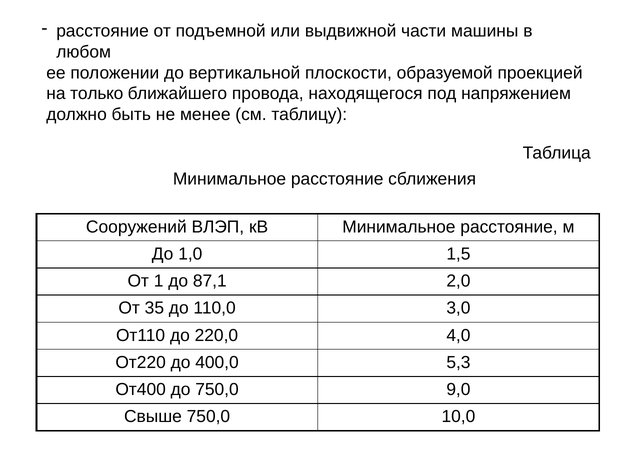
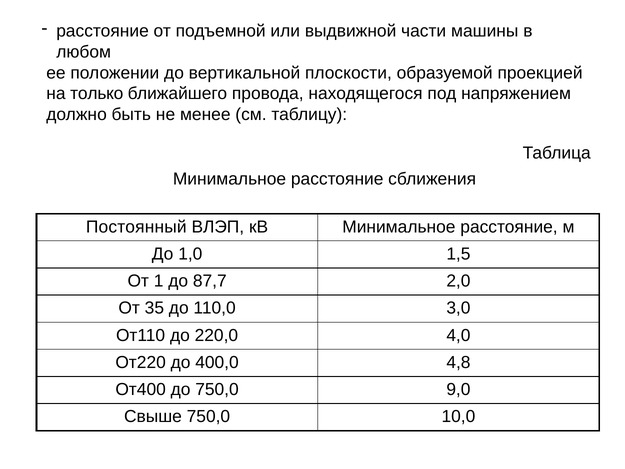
Сооружений: Сооружений -> Постоянный
87,1: 87,1 -> 87,7
5,3: 5,3 -> 4,8
